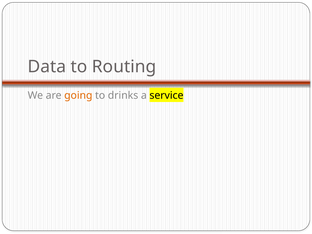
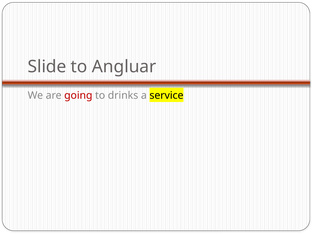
Data: Data -> Slide
Routing: Routing -> Angluar
going colour: orange -> red
